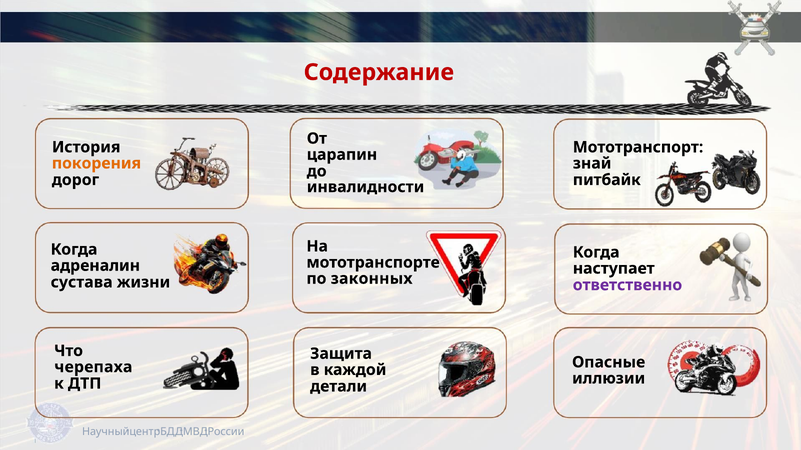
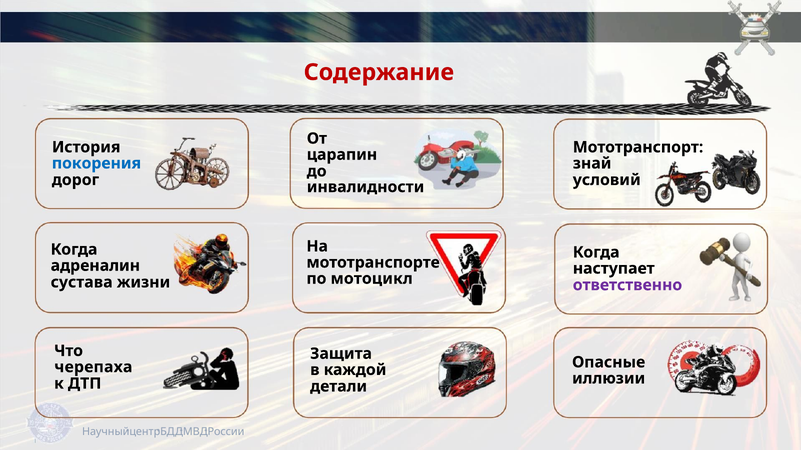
покорения colour: orange -> blue
питбайк: питбайк -> условий
законных: законных -> мотоцикл
